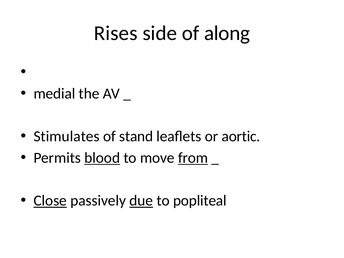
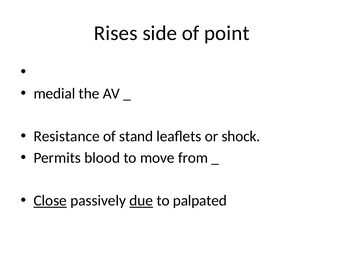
along: along -> point
Stimulates: Stimulates -> Resistance
aortic: aortic -> shock
blood underline: present -> none
from underline: present -> none
popliteal: popliteal -> palpated
